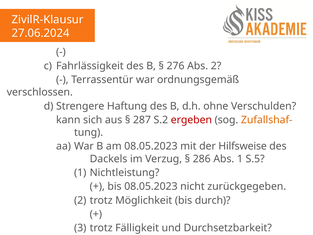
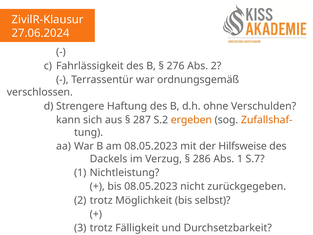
ergeben colour: red -> orange
S.5: S.5 -> S.7
durch: durch -> selbst
